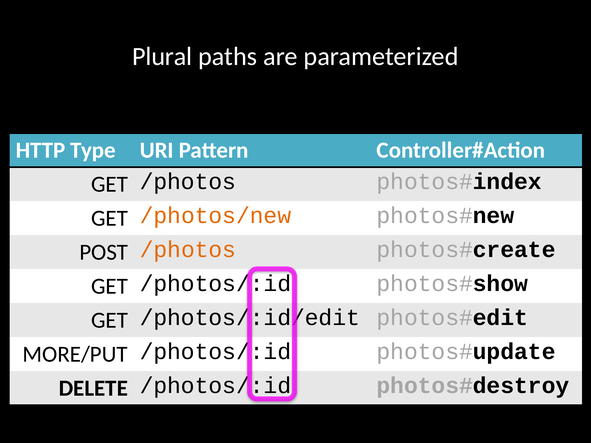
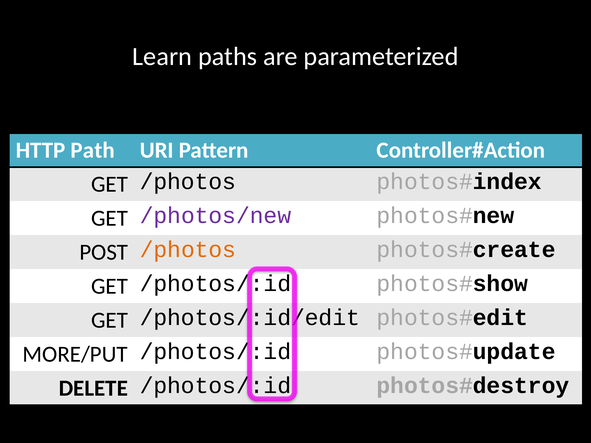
Plural: Plural -> Learn
Type: Type -> Path
/photos/new colour: orange -> purple
